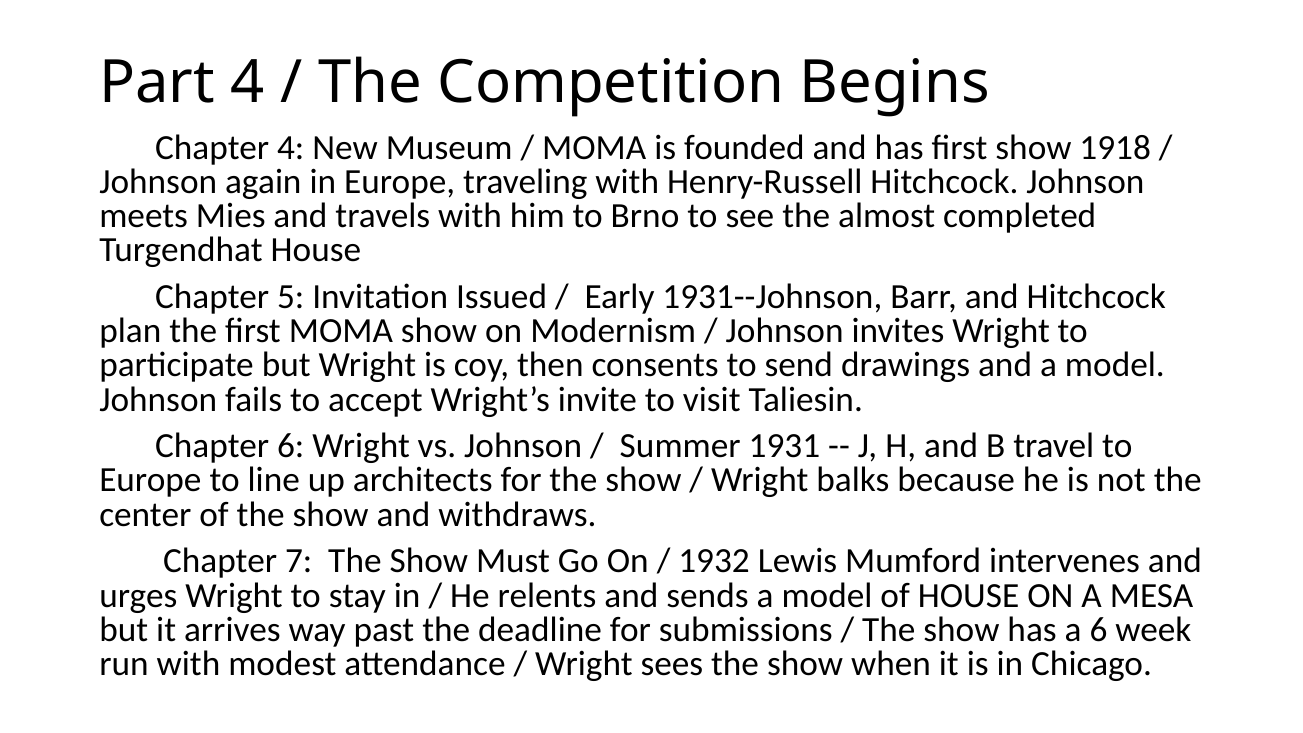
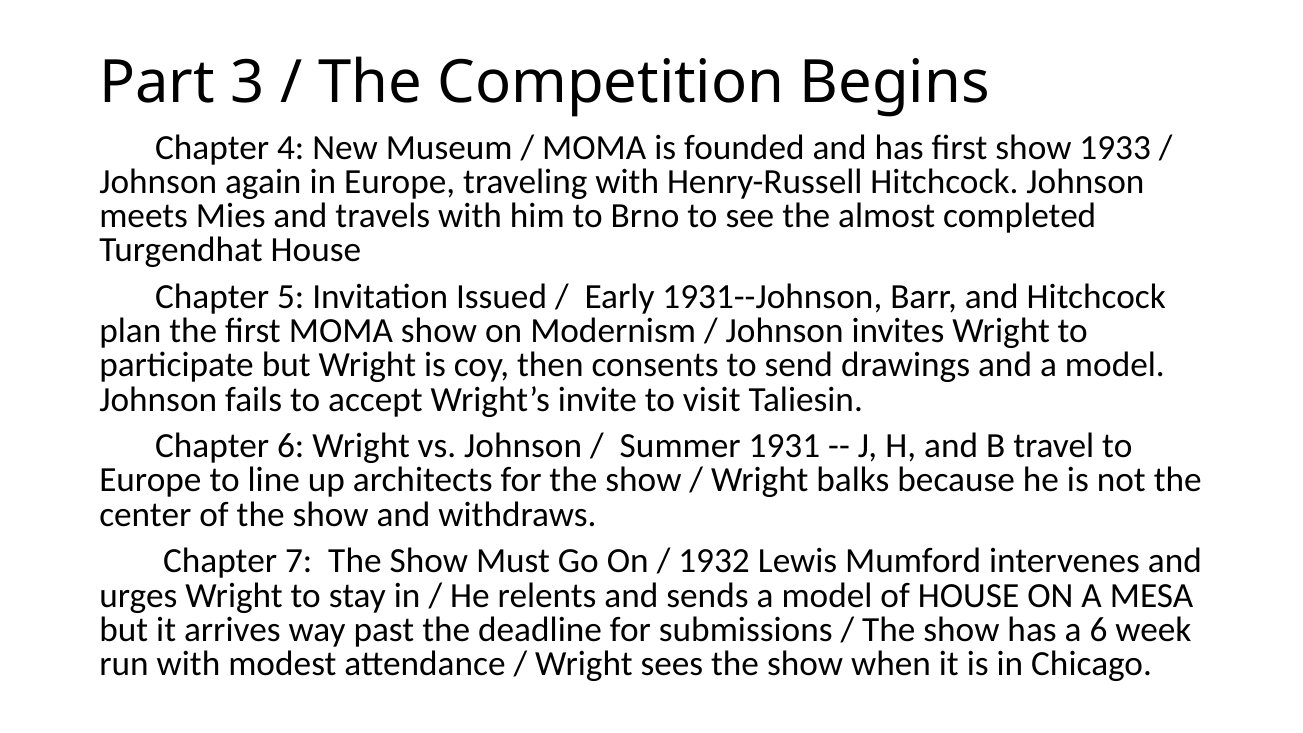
Part 4: 4 -> 3
1918: 1918 -> 1933
